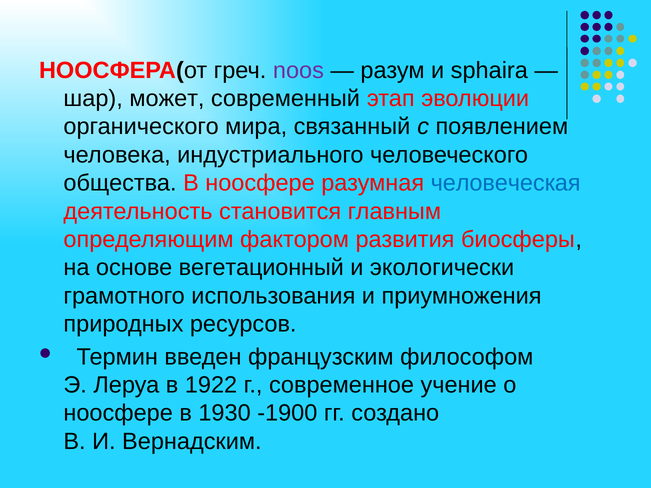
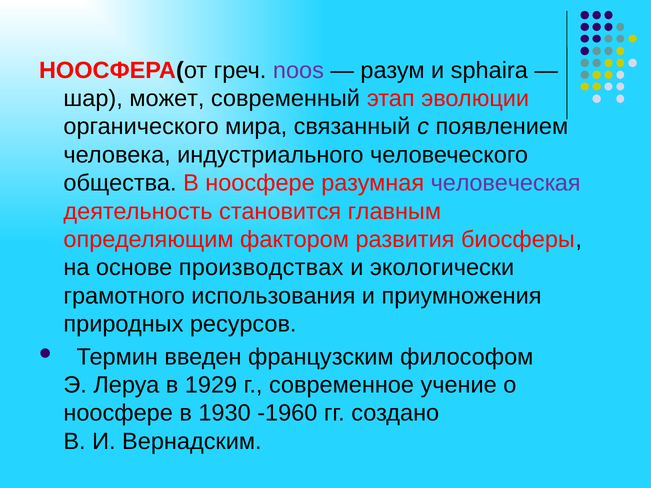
человеческая colour: blue -> purple
вегетационный: вегетационный -> производствах
1922: 1922 -> 1929
-1900: -1900 -> -1960
